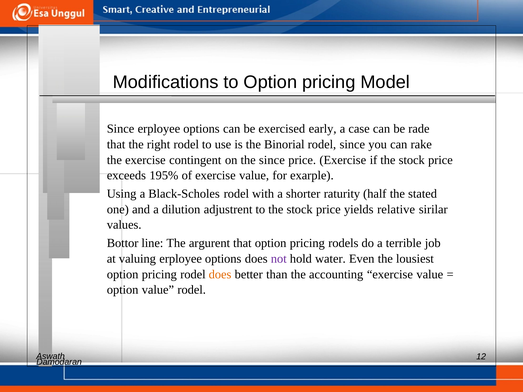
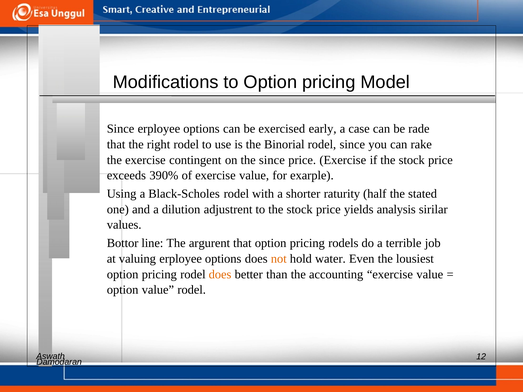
195%: 195% -> 390%
relative: relative -> analysis
not colour: purple -> orange
